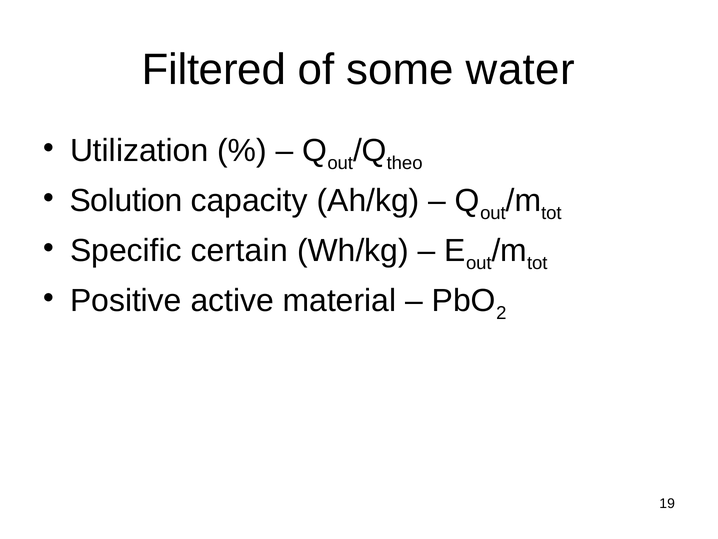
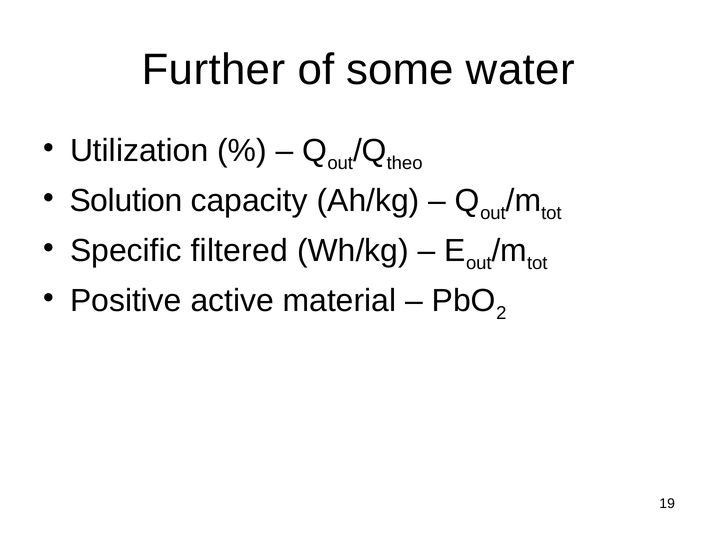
Filtered: Filtered -> Further
certain: certain -> filtered
